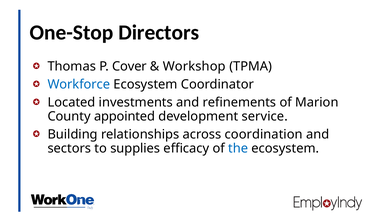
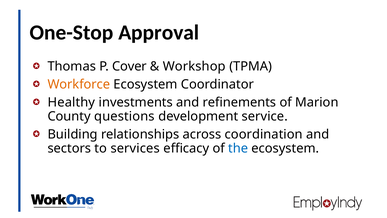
Directors: Directors -> Approval
Workforce colour: blue -> orange
Located: Located -> Healthy
appointed: appointed -> questions
supplies: supplies -> services
